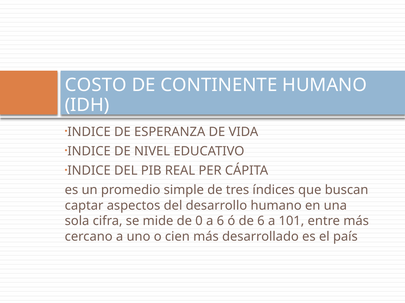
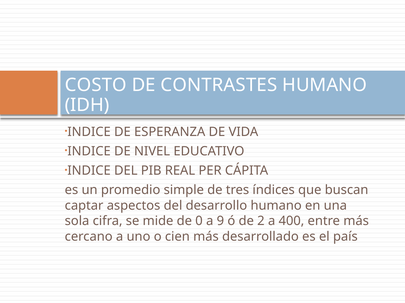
CONTINENTE: CONTINENTE -> CONTRASTES
a 6: 6 -> 9
de 6: 6 -> 2
101: 101 -> 400
